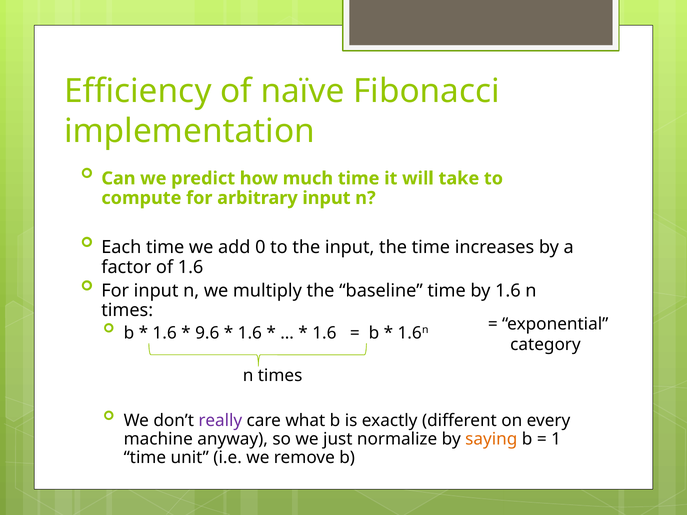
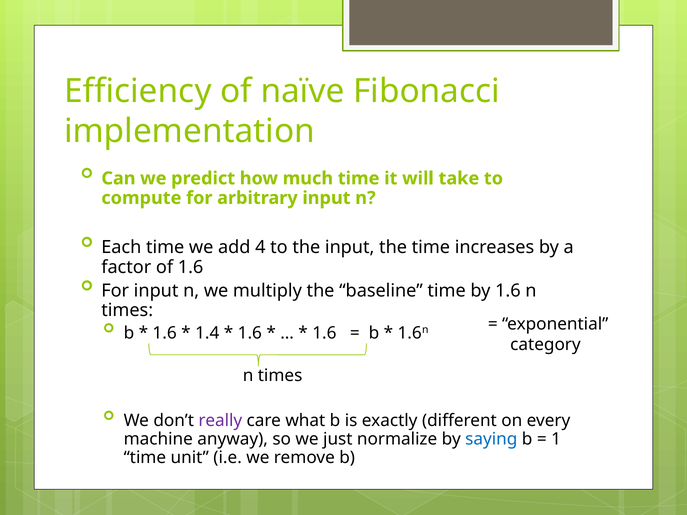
0: 0 -> 4
9.6: 9.6 -> 1.4
saying colour: orange -> blue
